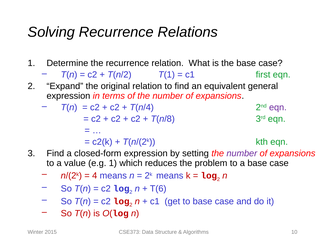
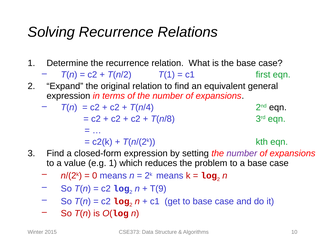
eqn at (278, 108) colour: purple -> black
4: 4 -> 0
T(6: T(6 -> T(9
